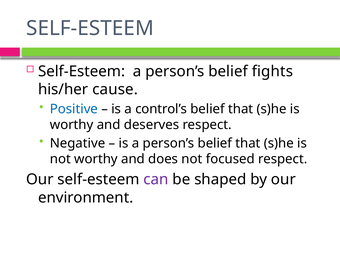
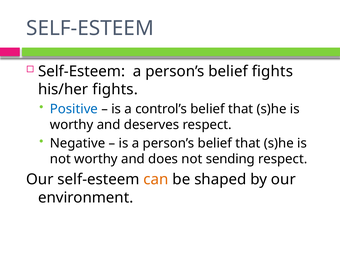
his/her cause: cause -> fights
focused: focused -> sending
can colour: purple -> orange
